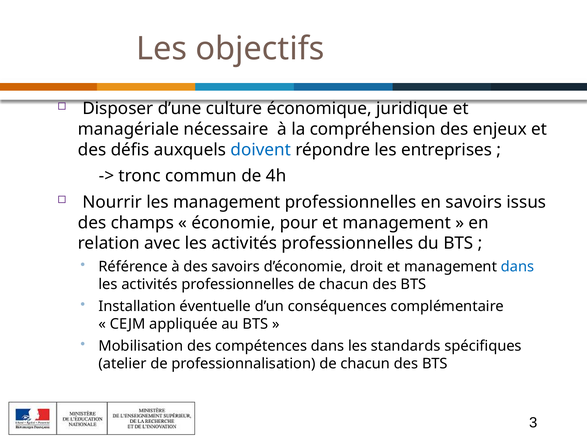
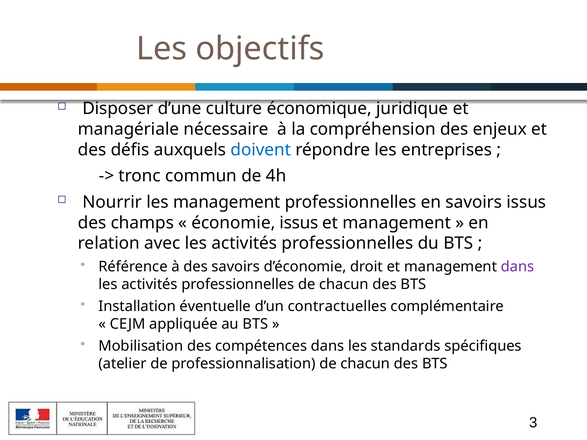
économie pour: pour -> issus
dans at (517, 267) colour: blue -> purple
conséquences: conséquences -> contractuelles
